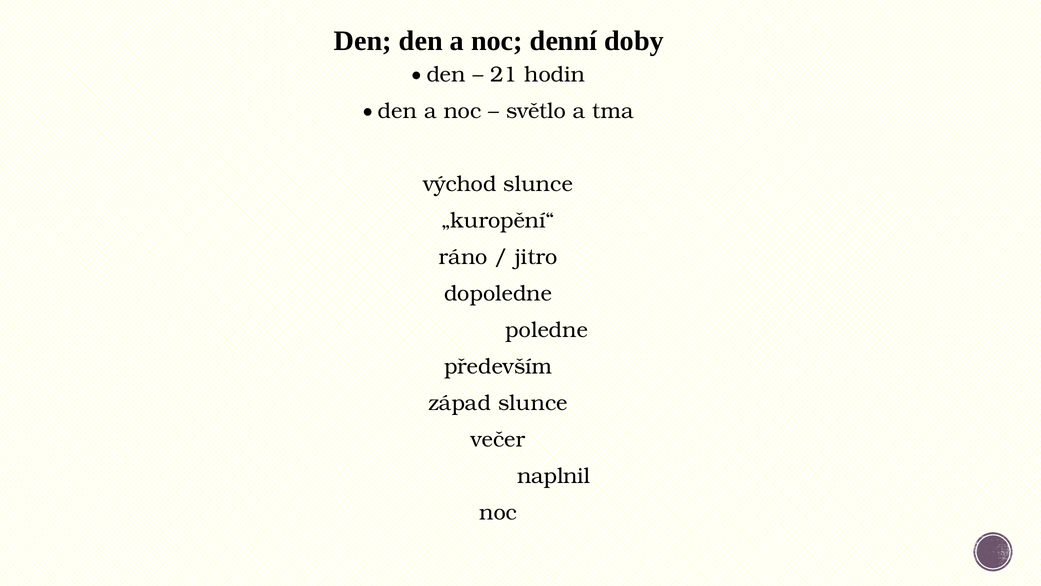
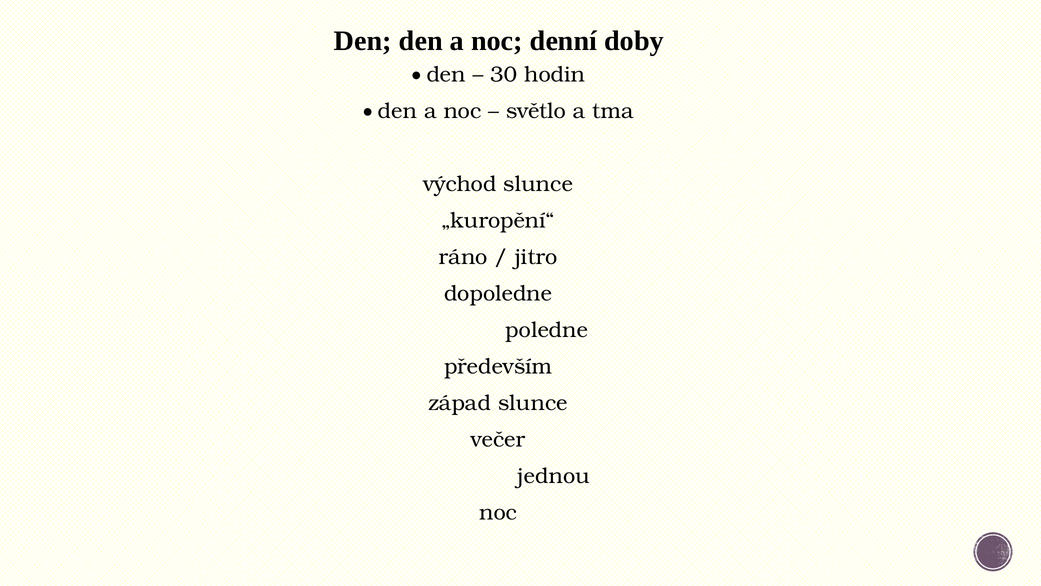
21: 21 -> 30
naplnil: naplnil -> jednou
